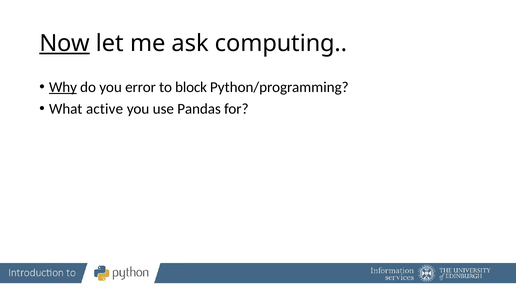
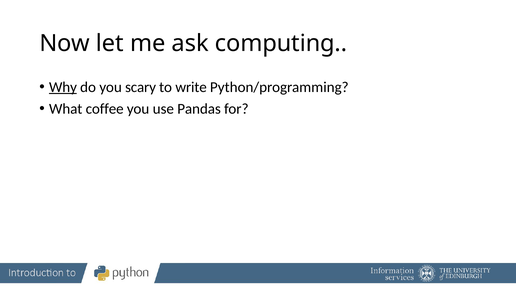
Now underline: present -> none
error: error -> scary
block: block -> write
active: active -> coffee
